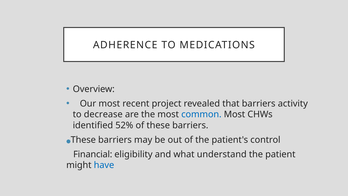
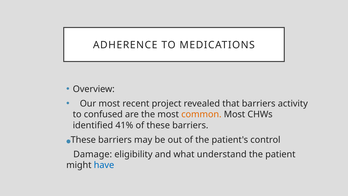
decrease: decrease -> confused
common colour: blue -> orange
52%: 52% -> 41%
Financial: Financial -> Damage
